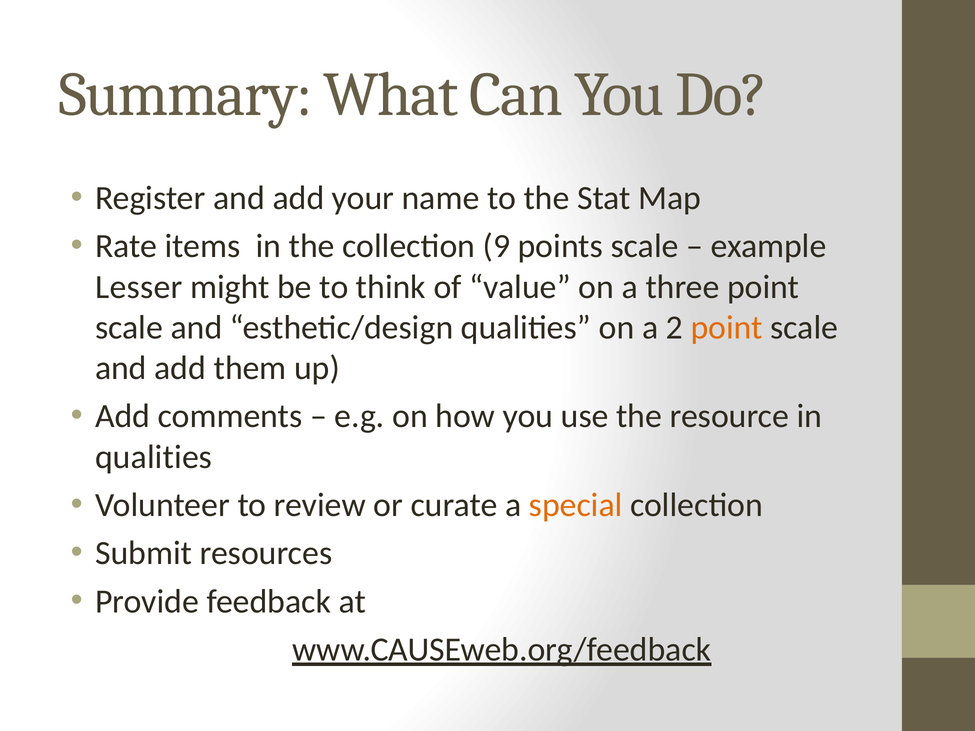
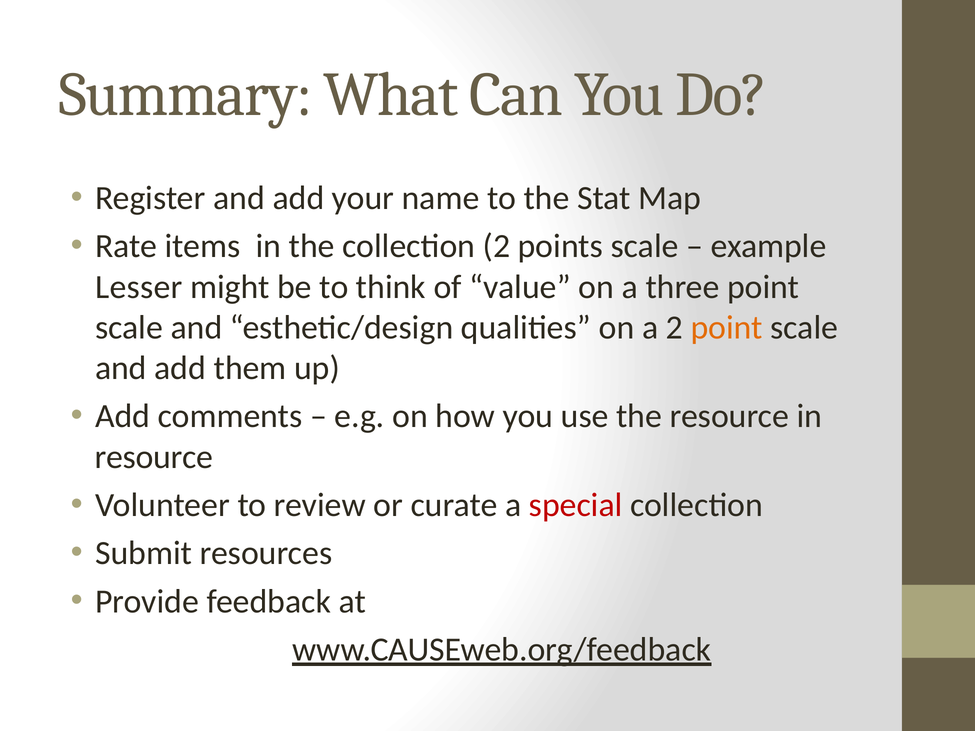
collection 9: 9 -> 2
qualities at (154, 457): qualities -> resource
special colour: orange -> red
